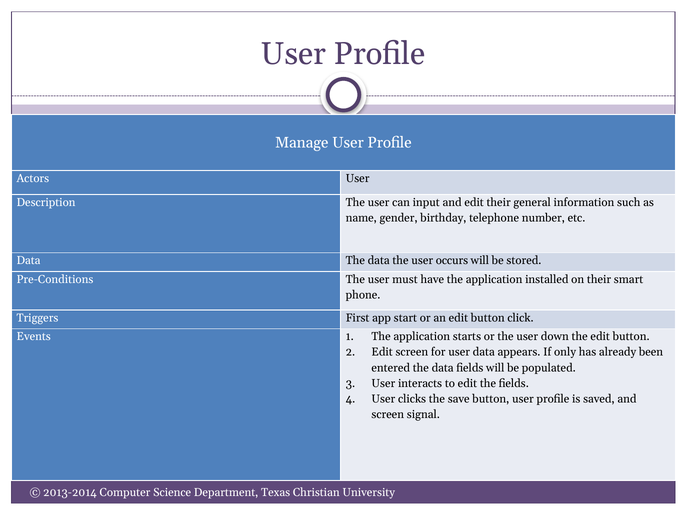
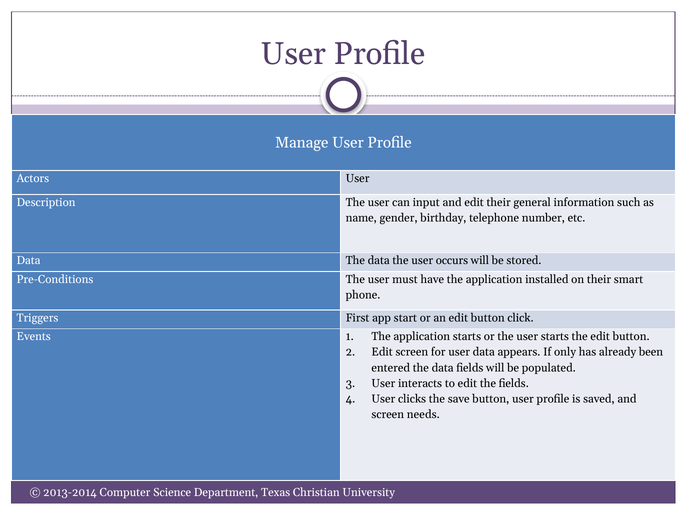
user down: down -> starts
signal: signal -> needs
